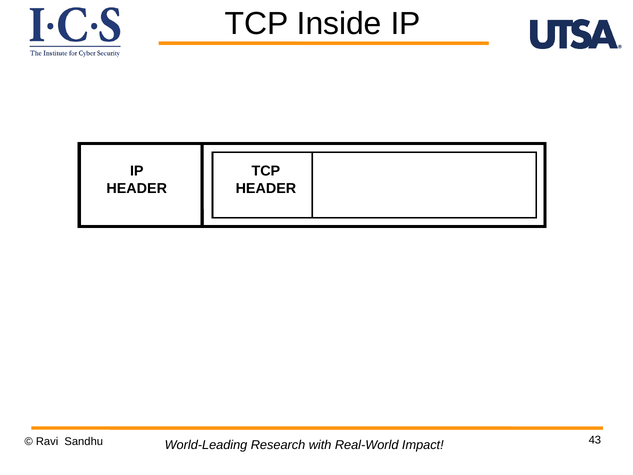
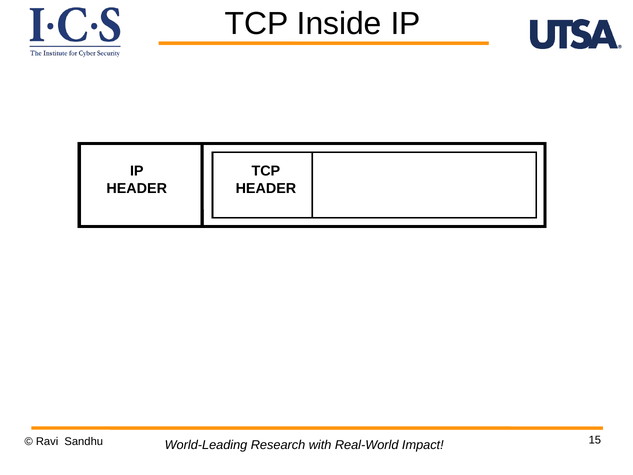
43: 43 -> 15
